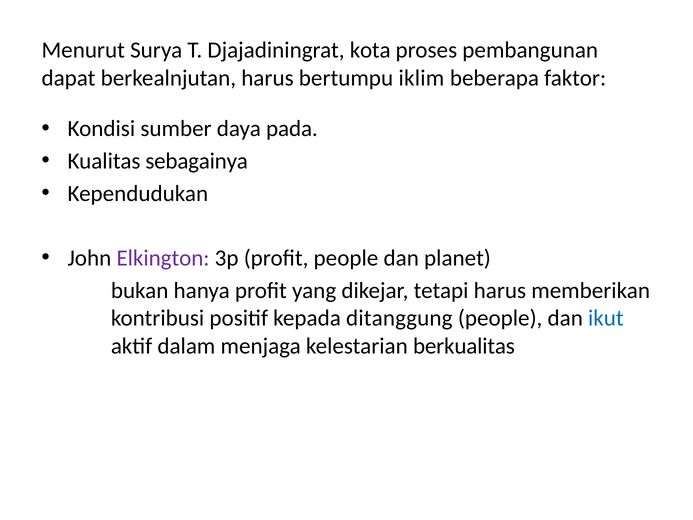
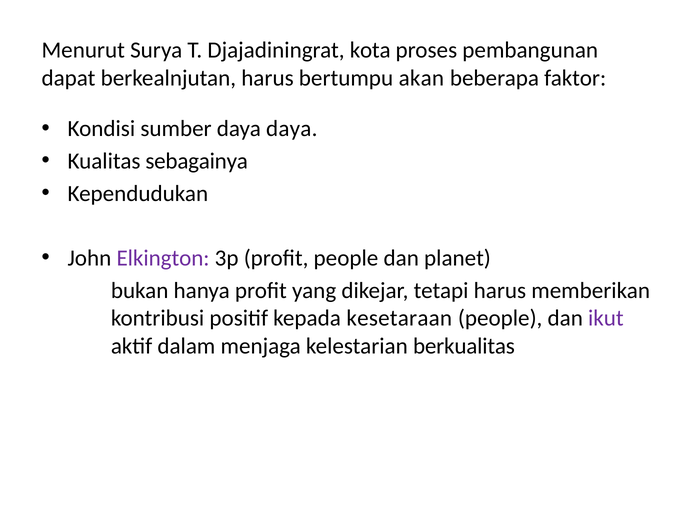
iklim: iklim -> akan
daya pada: pada -> daya
ditanggung: ditanggung -> kesetaraan
ikut colour: blue -> purple
